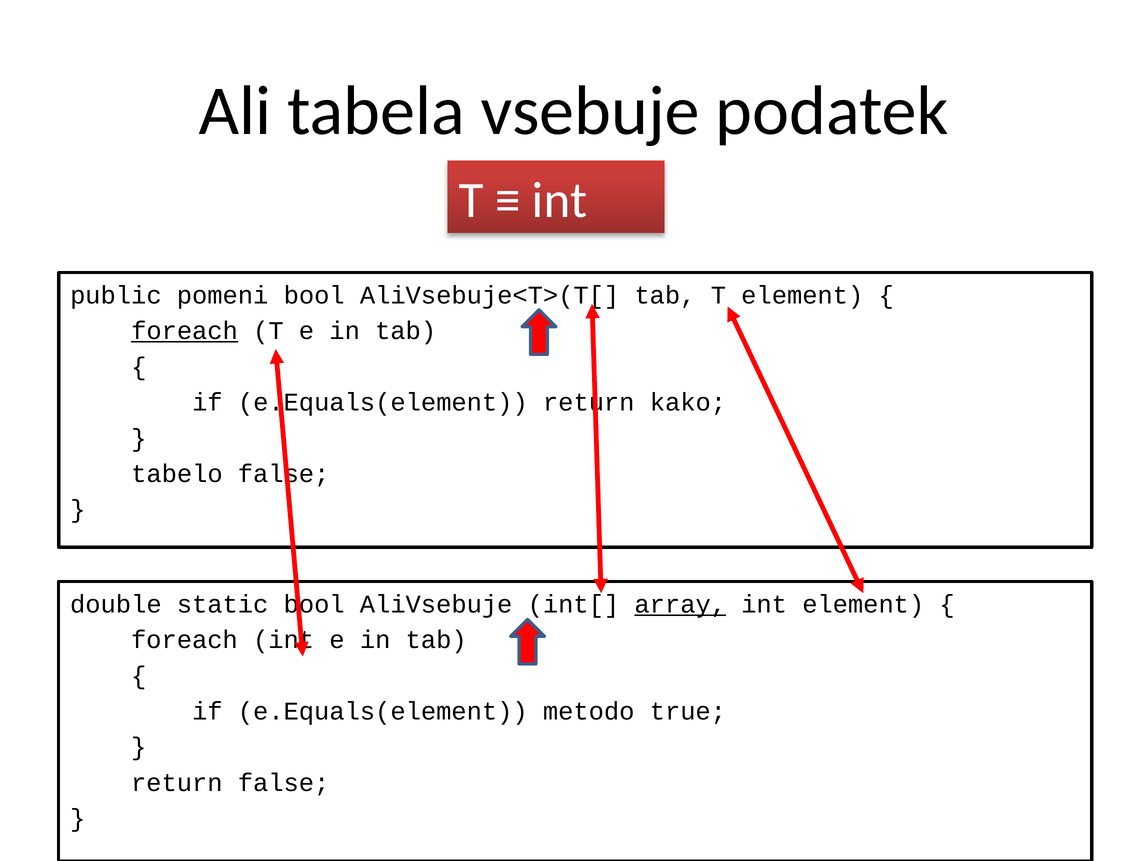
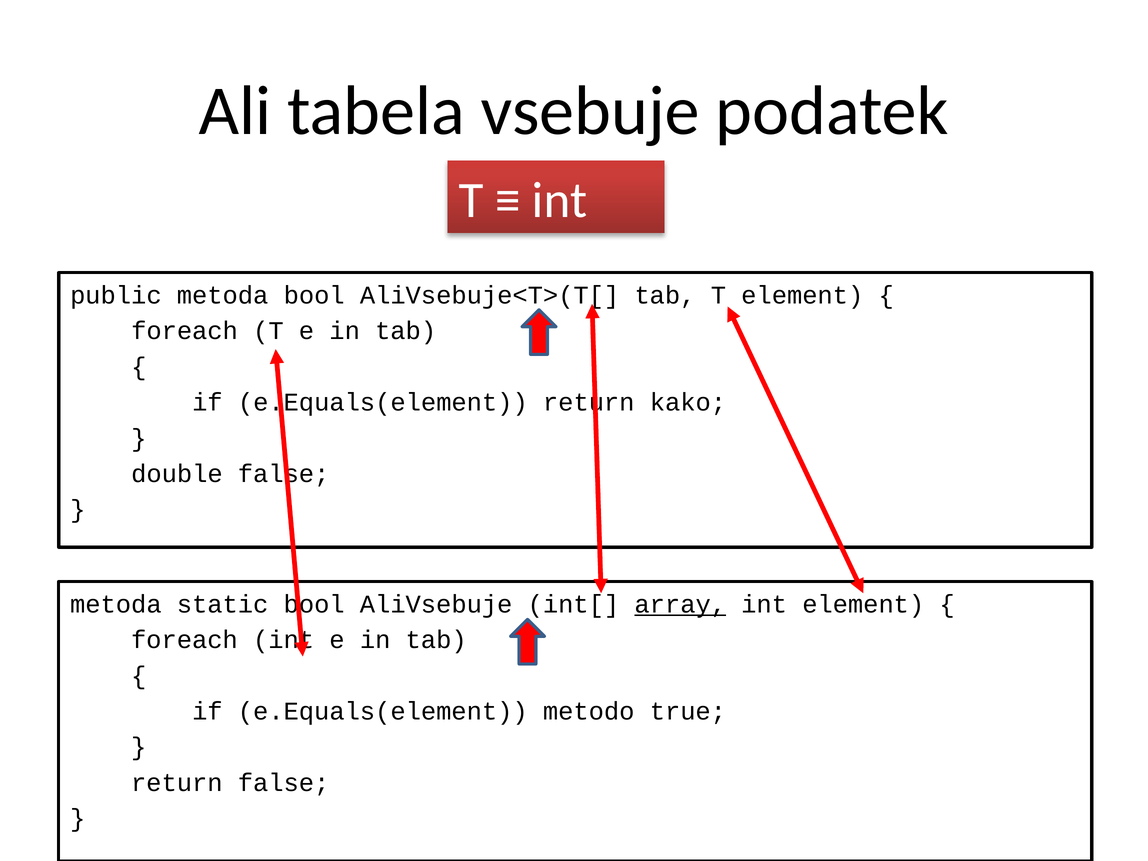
public pomeni: pomeni -> metoda
foreach at (185, 331) underline: present -> none
tabelo: tabelo -> double
double at (116, 604): double -> metoda
